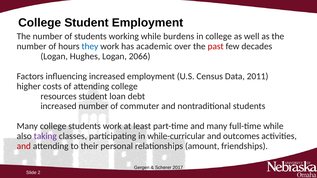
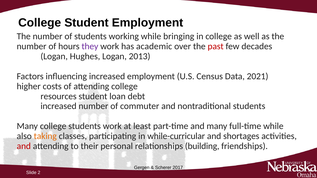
burdens: burdens -> bringing
they colour: blue -> purple
2066: 2066 -> 2013
2011: 2011 -> 2021
taking colour: purple -> orange
outcomes: outcomes -> shortages
amount: amount -> building
